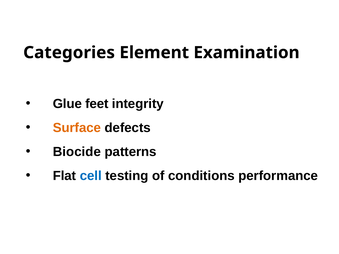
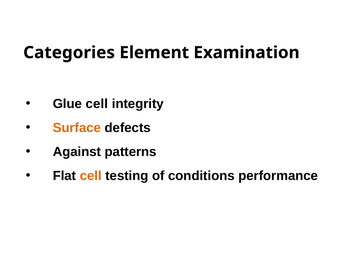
Glue feet: feet -> cell
Biocide: Biocide -> Against
cell at (91, 176) colour: blue -> orange
